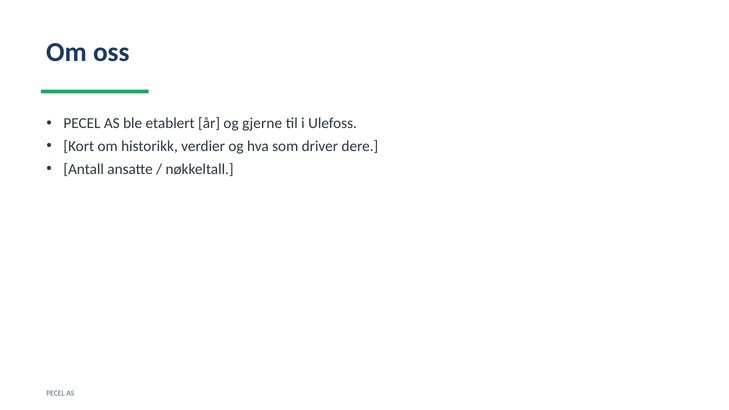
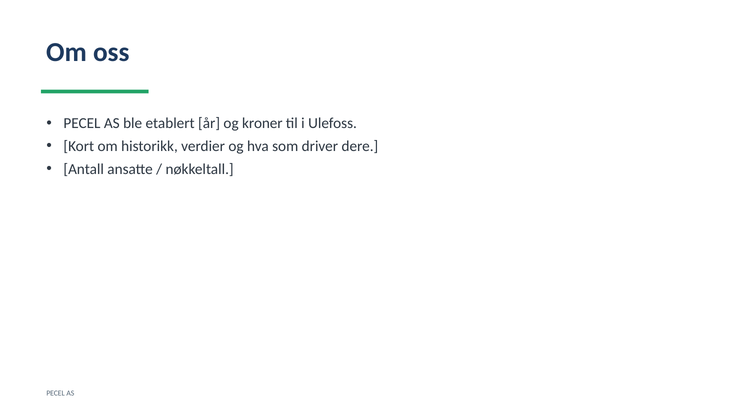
gjerne: gjerne -> kroner
